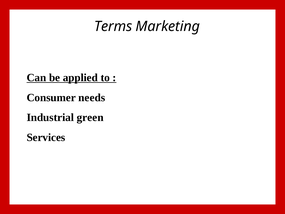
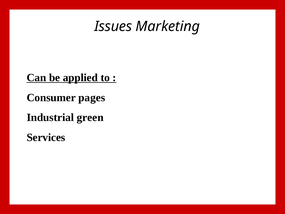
Terms: Terms -> Issues
needs: needs -> pages
